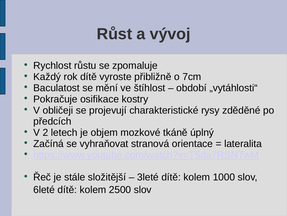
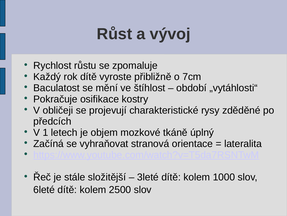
2: 2 -> 1
